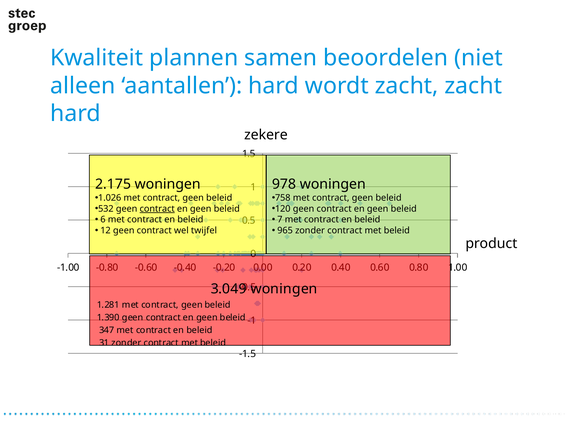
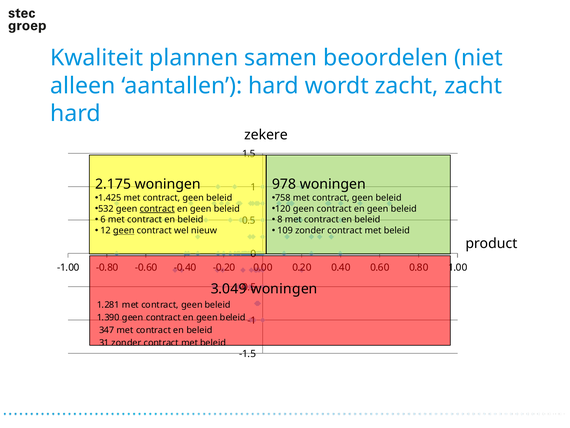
1.026: 1.026 -> 1.425
7: 7 -> 8
geen at (124, 230) underline: none -> present
twijfel: twijfel -> nieuw
965: 965 -> 109
